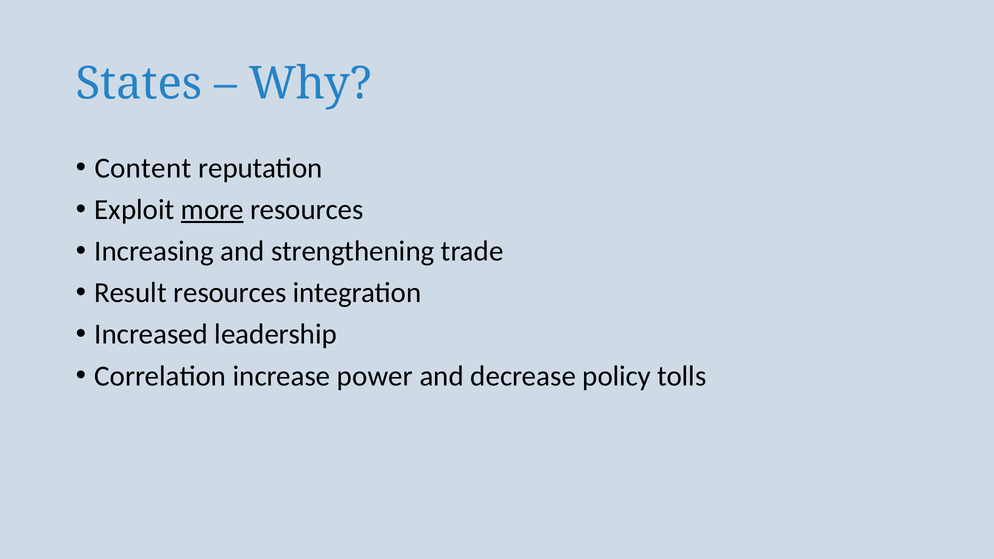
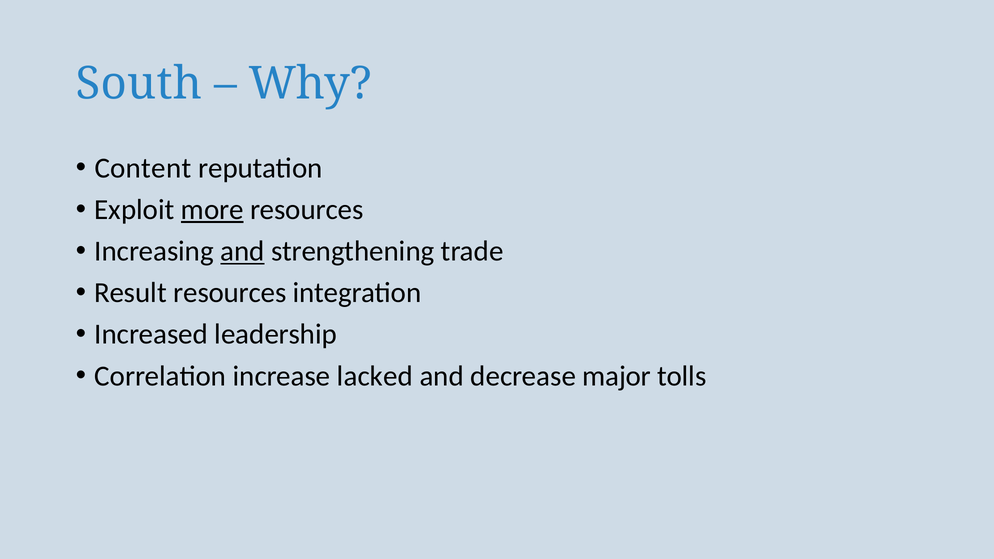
States: States -> South
and at (242, 251) underline: none -> present
power: power -> lacked
policy: policy -> major
